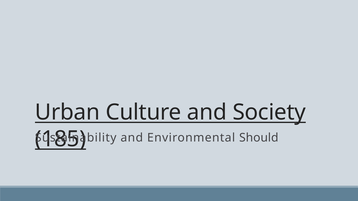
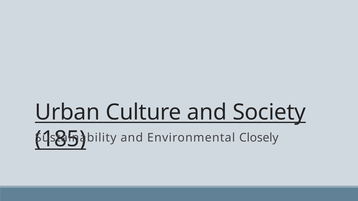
Should: Should -> Closely
